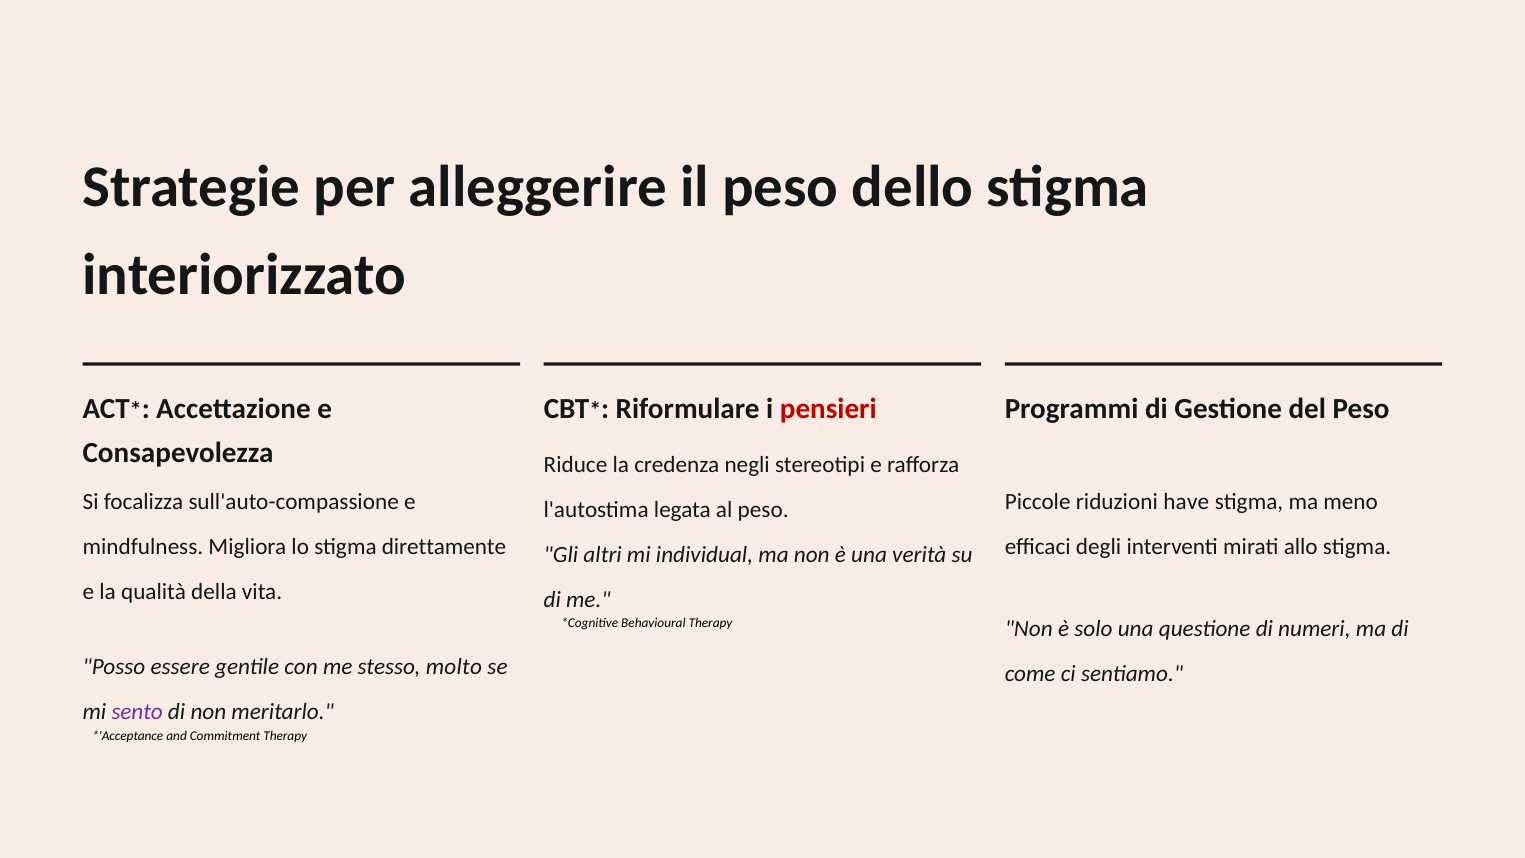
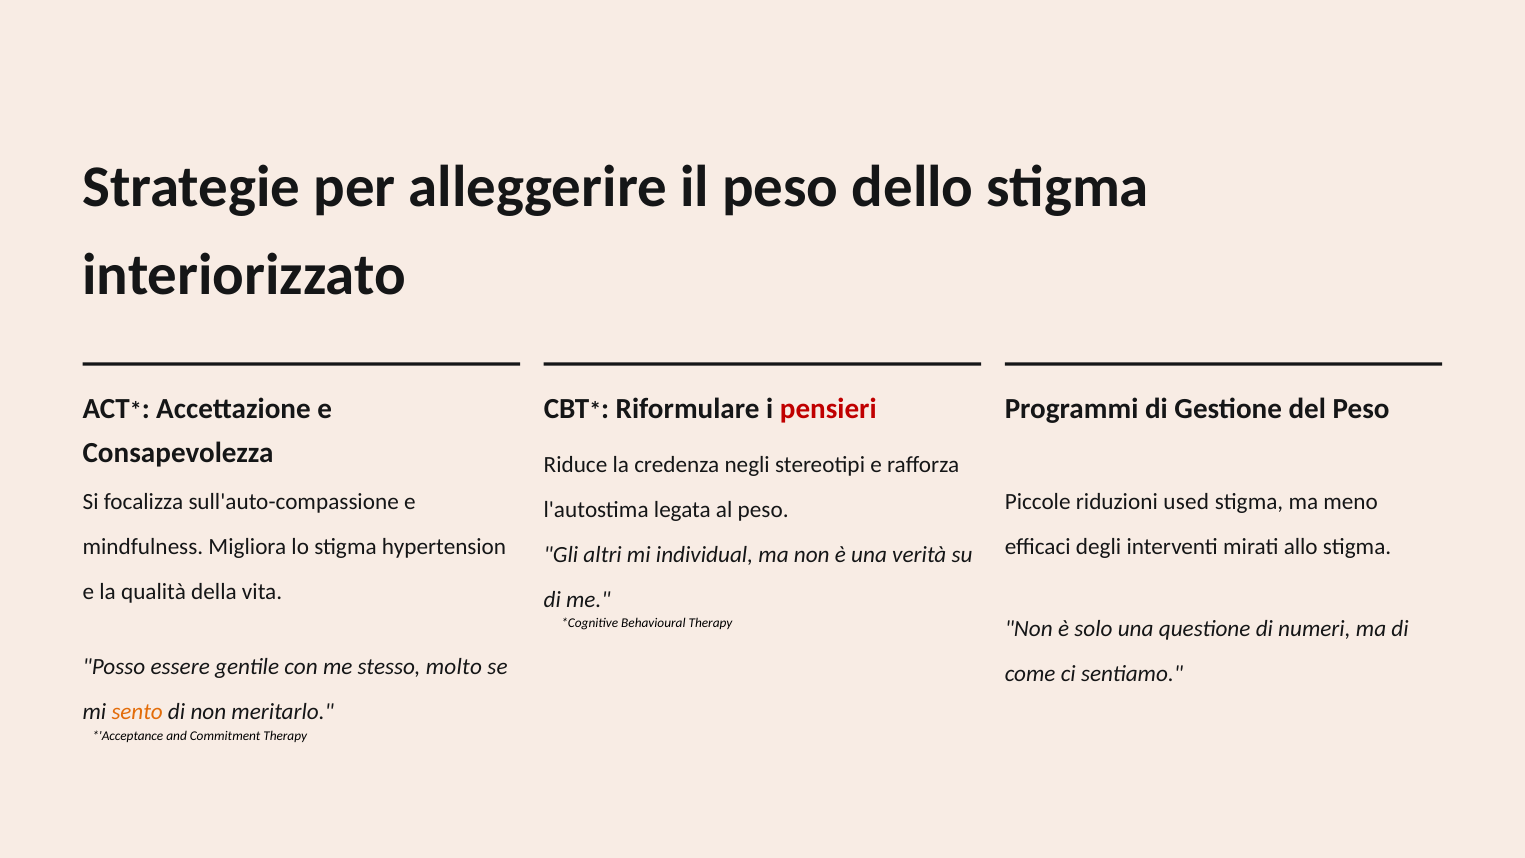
have: have -> used
direttamente: direttamente -> hypertension
sento colour: purple -> orange
